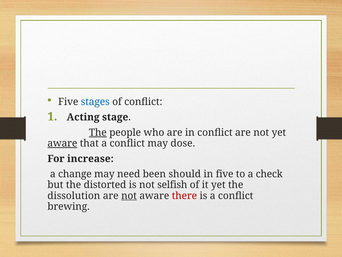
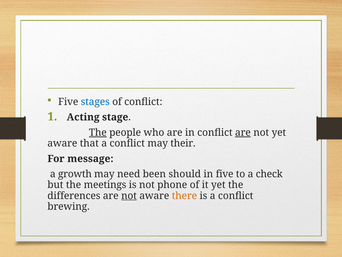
are at (243, 132) underline: none -> present
aware at (62, 143) underline: present -> none
dose: dose -> their
increase: increase -> message
change: change -> growth
distorted: distorted -> meetings
selfish: selfish -> phone
dissolution: dissolution -> differences
there colour: red -> orange
